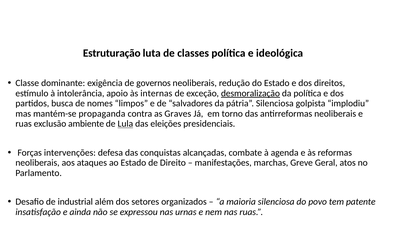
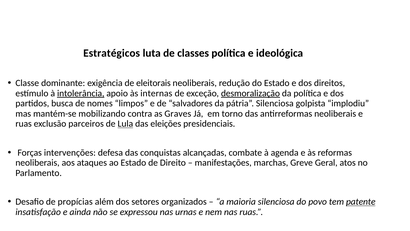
Estruturação: Estruturação -> Estratégicos
governos: governos -> eleitorais
intolerância underline: none -> present
propaganda: propaganda -> mobilizando
ambiente: ambiente -> parceiros
industrial: industrial -> propícias
patente underline: none -> present
